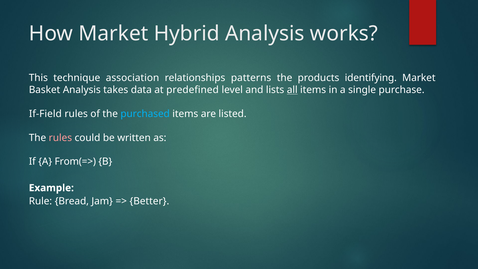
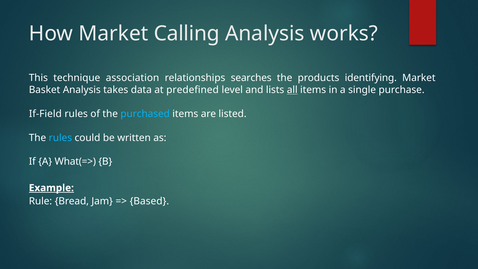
Hybrid: Hybrid -> Calling
patterns: patterns -> searches
rules at (60, 138) colour: pink -> light blue
From(=>: From(=> -> What(=>
Example underline: none -> present
Better: Better -> Based
